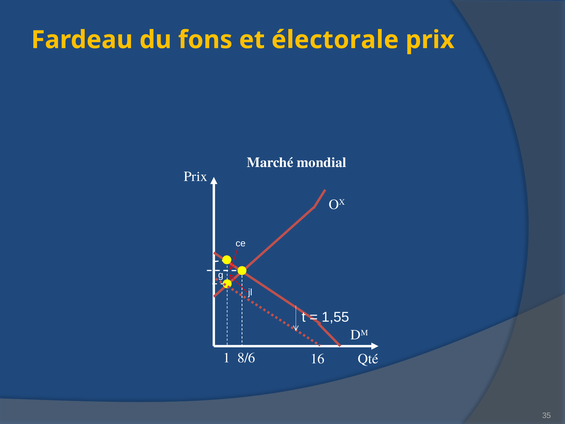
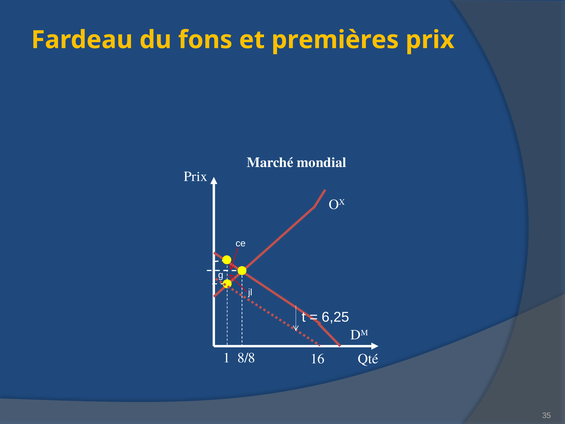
électorale: électorale -> premières
1,55: 1,55 -> 6,25
8/6: 8/6 -> 8/8
